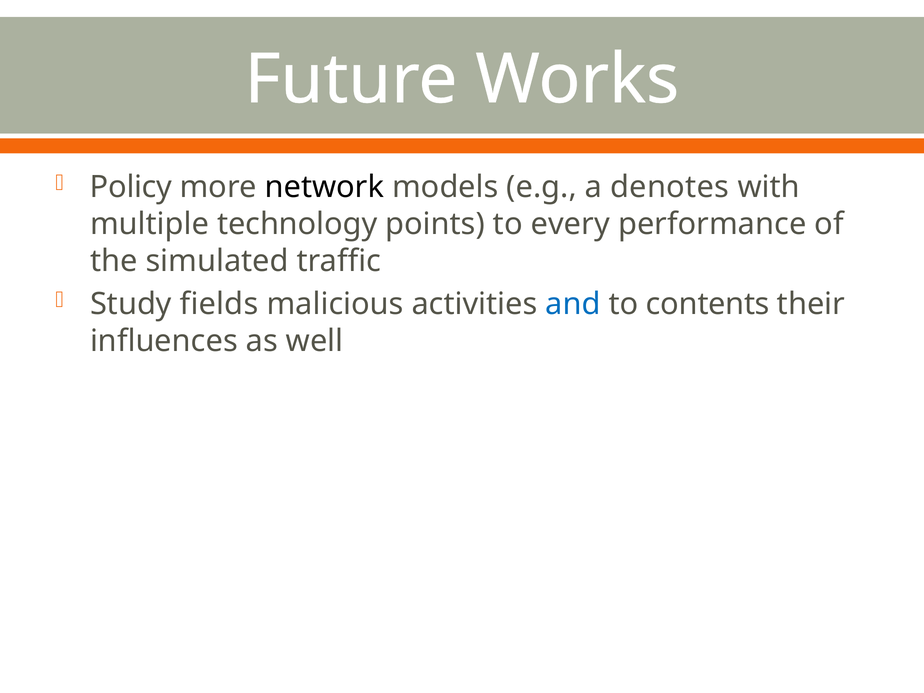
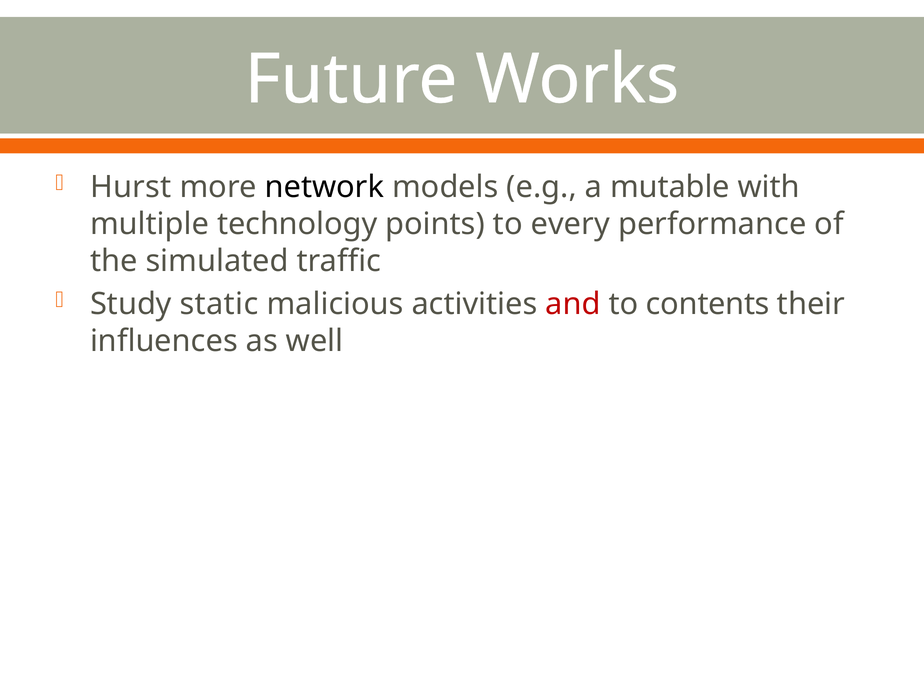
Policy: Policy -> Hurst
denotes: denotes -> mutable
fields: fields -> static
and colour: blue -> red
